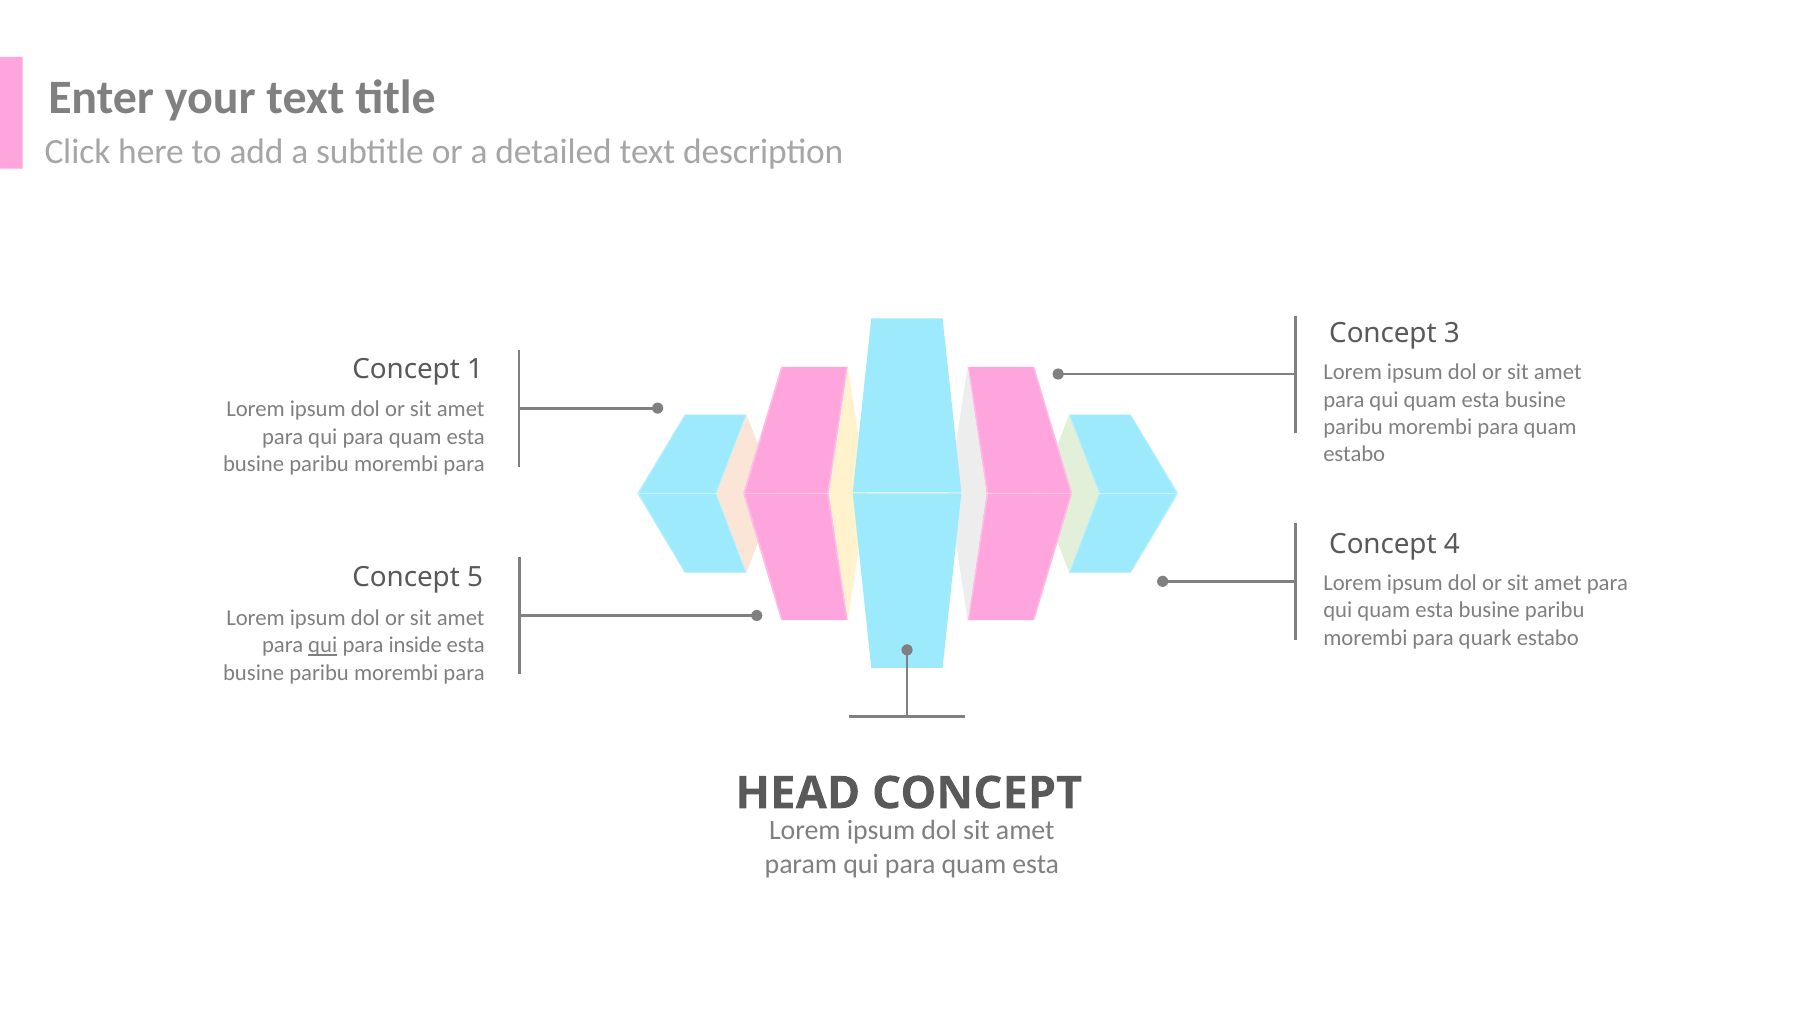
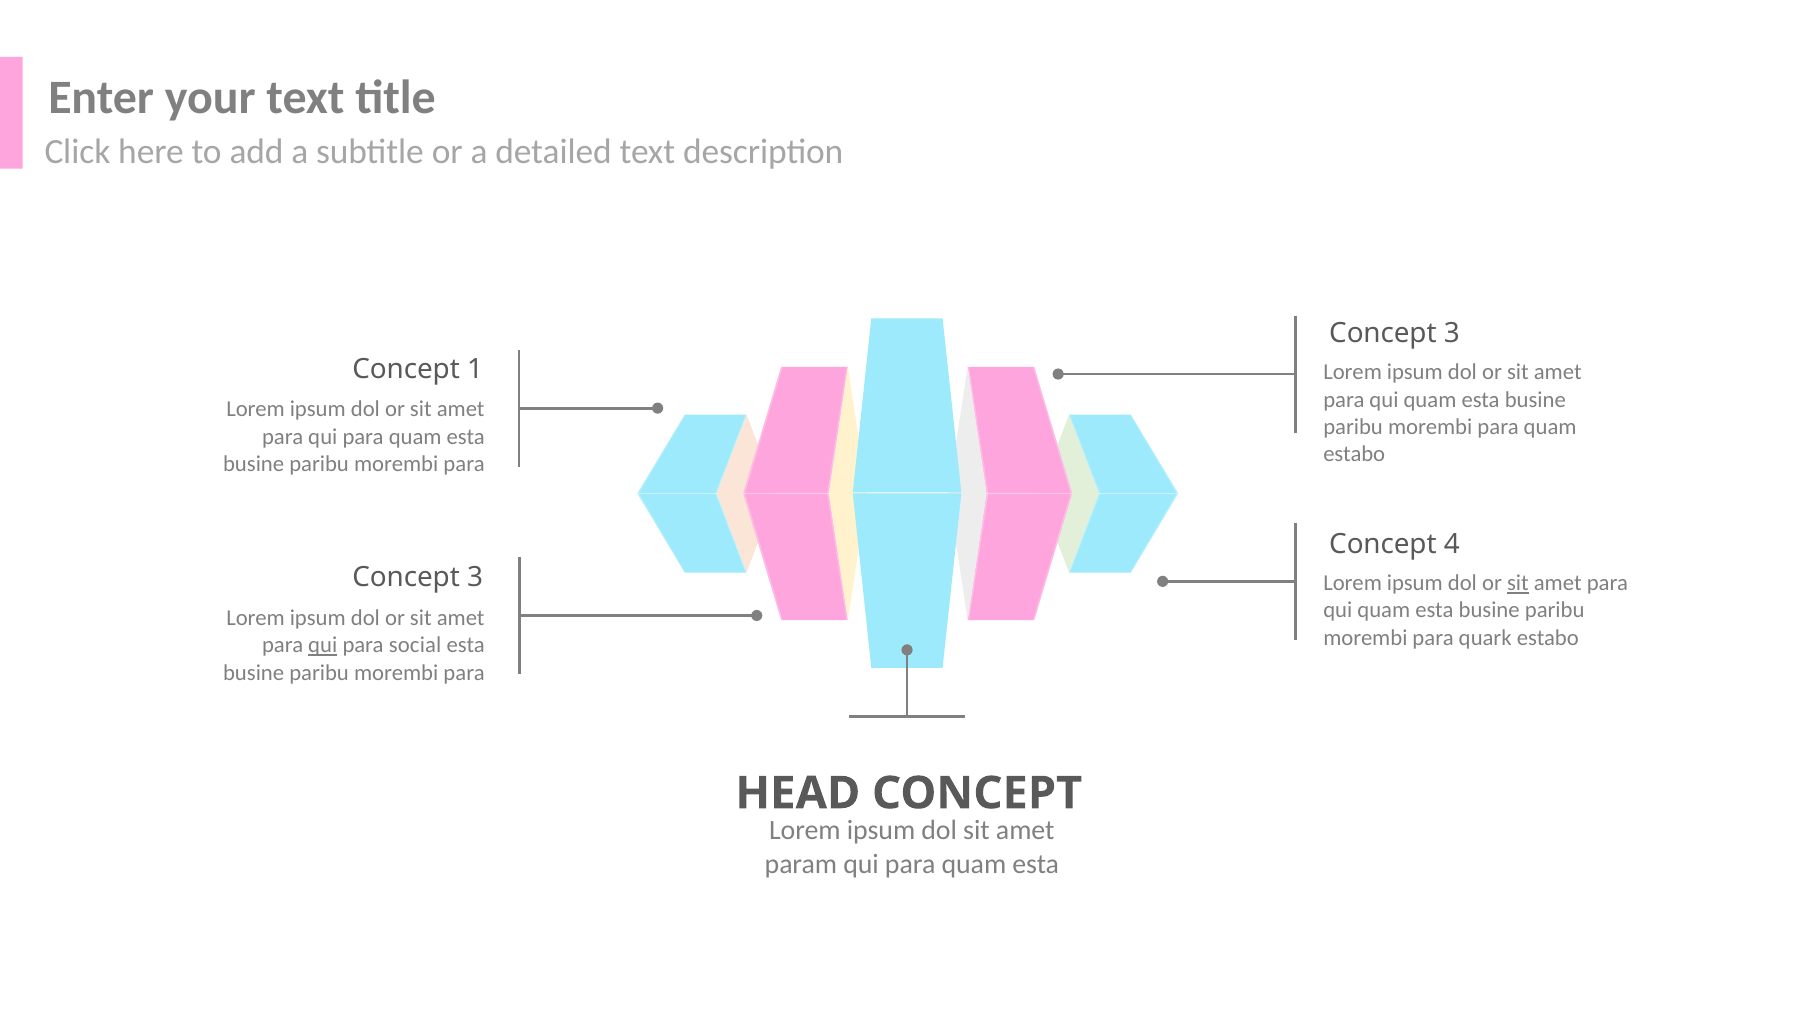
5 at (475, 577): 5 -> 3
sit at (1518, 583) underline: none -> present
inside: inside -> social
